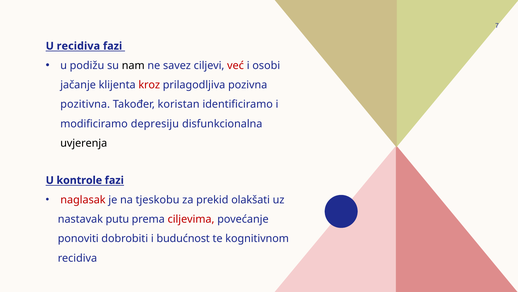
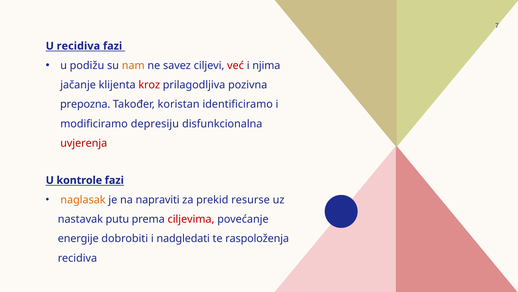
nam colour: black -> orange
osobi: osobi -> njima
pozitivna: pozitivna -> prepozna
uvjerenja colour: black -> red
naglasak colour: red -> orange
tjeskobu: tjeskobu -> napraviti
olakšati: olakšati -> resurse
ponoviti: ponoviti -> energije
budućnost: budućnost -> nadgledati
kognitivnom: kognitivnom -> raspoloženja
